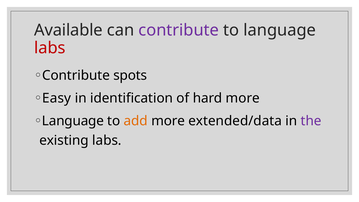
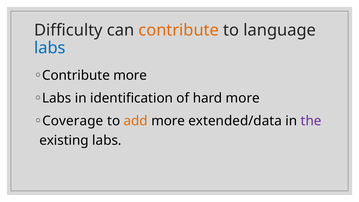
Available: Available -> Difficulty
contribute at (179, 30) colour: purple -> orange
labs at (50, 48) colour: red -> blue
Contribute spots: spots -> more
Easy at (57, 98): Easy -> Labs
Language at (73, 121): Language -> Coverage
